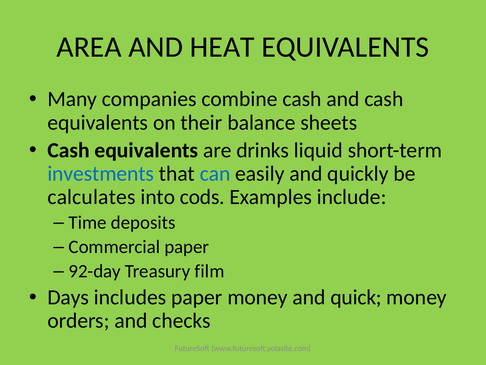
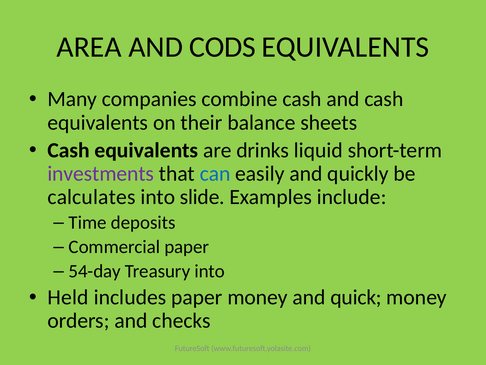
HEAT: HEAT -> CODS
investments colour: blue -> purple
cods: cods -> slide
92-day: 92-day -> 54-day
Treasury film: film -> into
Days: Days -> Held
